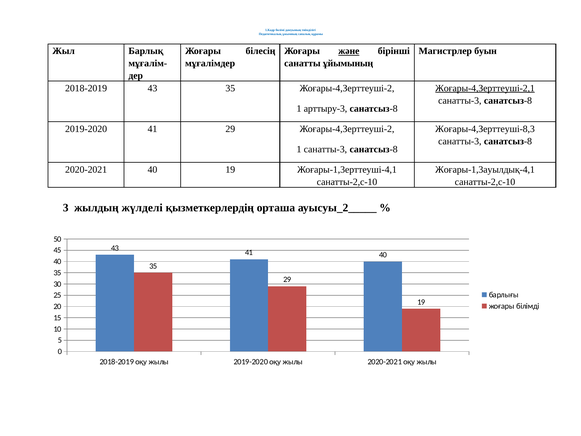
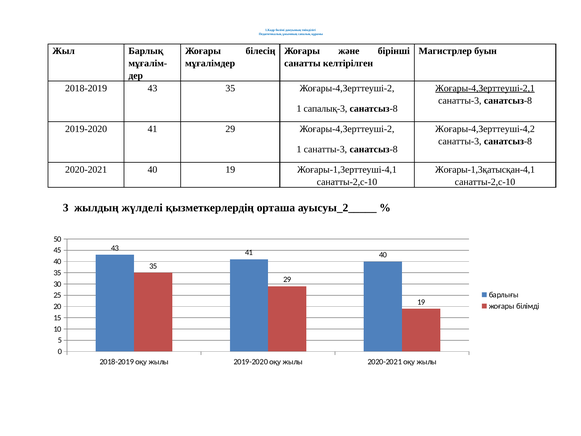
және underline: present -> none
ұйымының: ұйымының -> келтірілген
арттыру-3: арттыру-3 -> сапалық-3
Жоғары-4,Зерттеуші-8,3: Жоғары-4,Зерттеуші-8,3 -> Жоғары-4,Зерттеуші-4,2
Жоғары-1,3ауылдық-4,1: Жоғары-1,3ауылдық-4,1 -> Жоғары-1,3қатысқан-4,1
